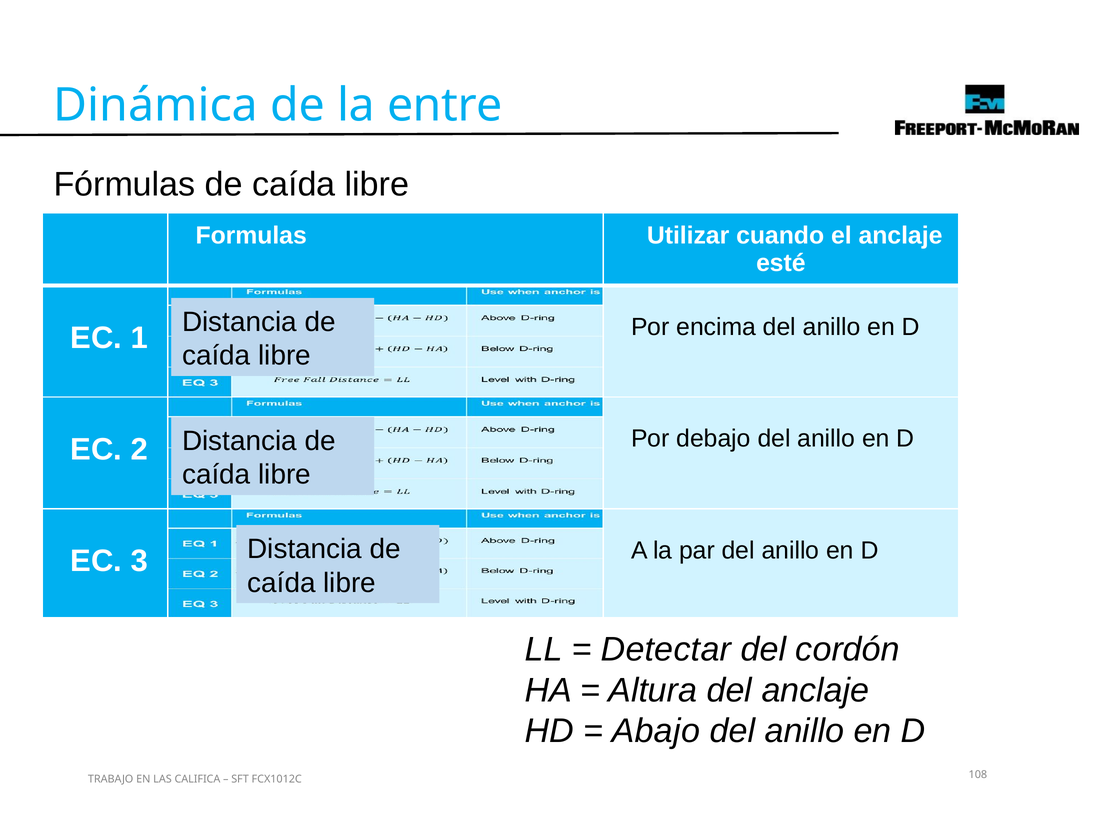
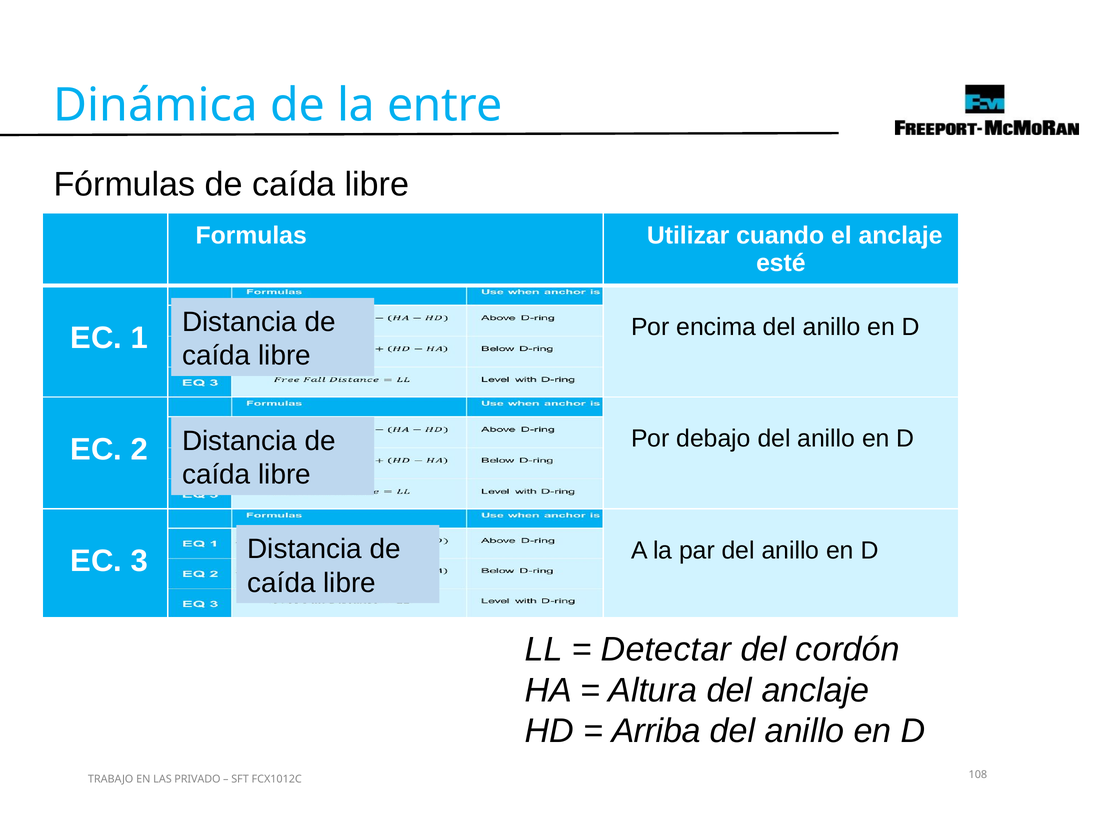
Abajo: Abajo -> Arriba
CALIFICA: CALIFICA -> PRIVADO
